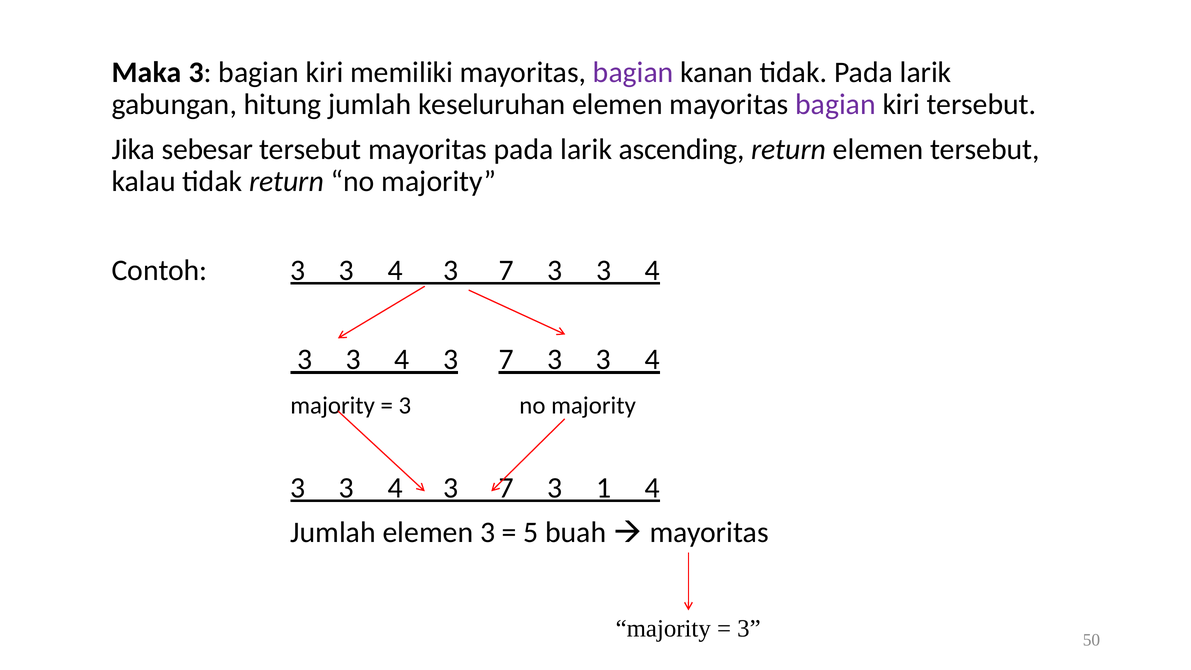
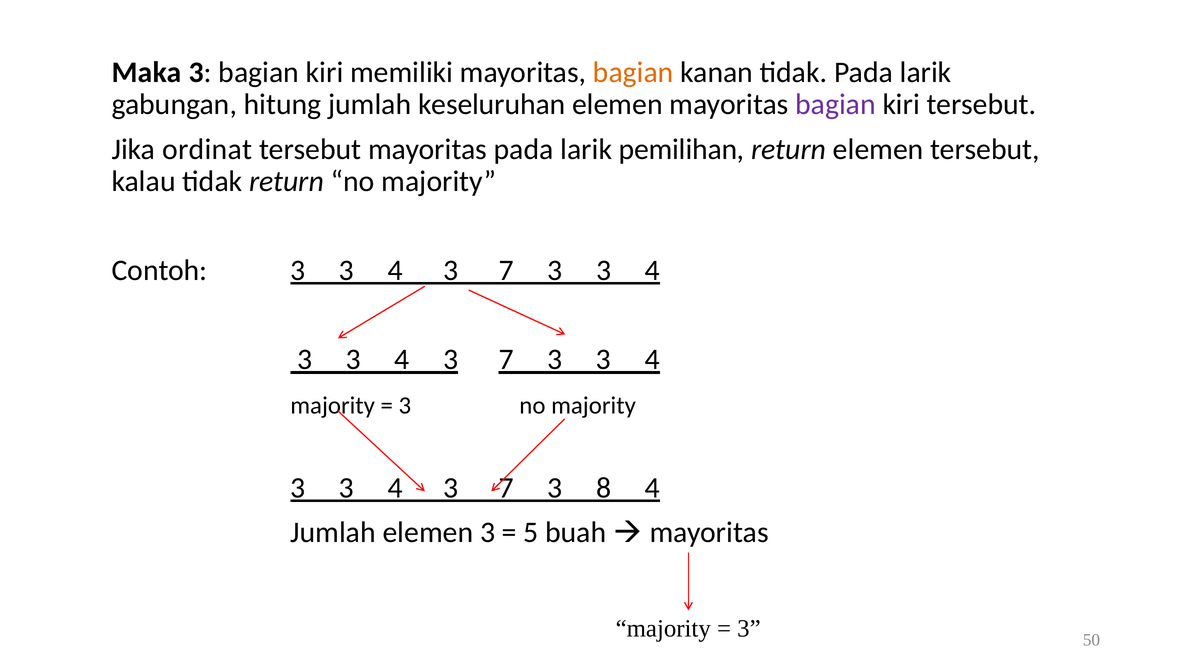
bagian at (633, 72) colour: purple -> orange
sebesar: sebesar -> ordinat
ascending: ascending -> pemilihan
1: 1 -> 8
